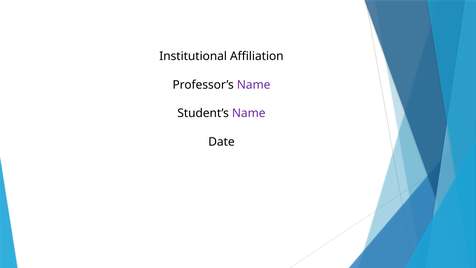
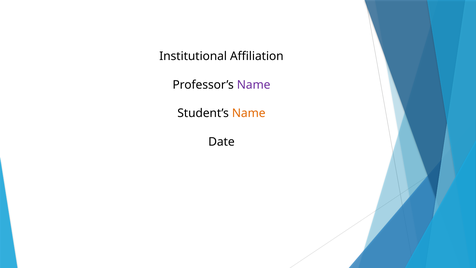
Name at (249, 113) colour: purple -> orange
